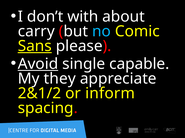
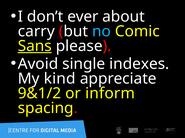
with: with -> ever
Avoid underline: present -> none
capable: capable -> indexes
they: they -> kind
2&1/2: 2&1/2 -> 9&1/2
